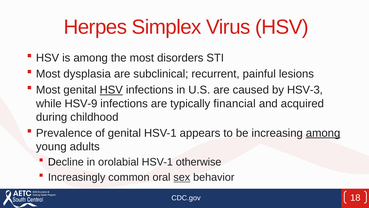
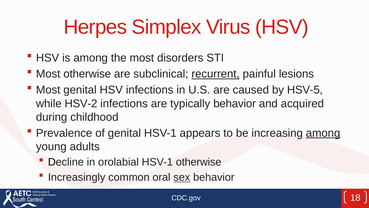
Most dysplasia: dysplasia -> otherwise
recurrent underline: none -> present
HSV at (111, 90) underline: present -> none
HSV-3: HSV-3 -> HSV-5
HSV-9: HSV-9 -> HSV-2
typically financial: financial -> behavior
